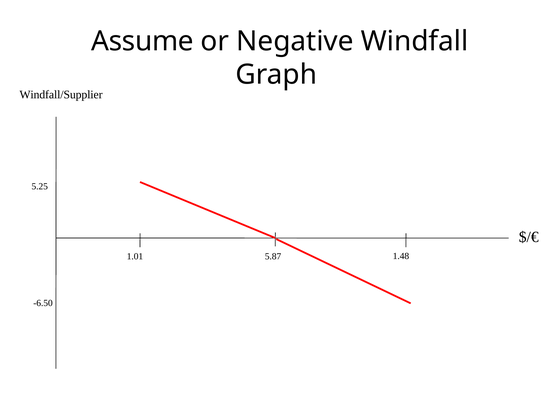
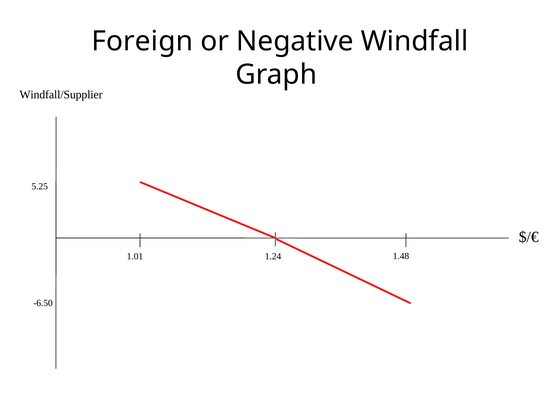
Assume: Assume -> Foreign
5.87: 5.87 -> 1.24
